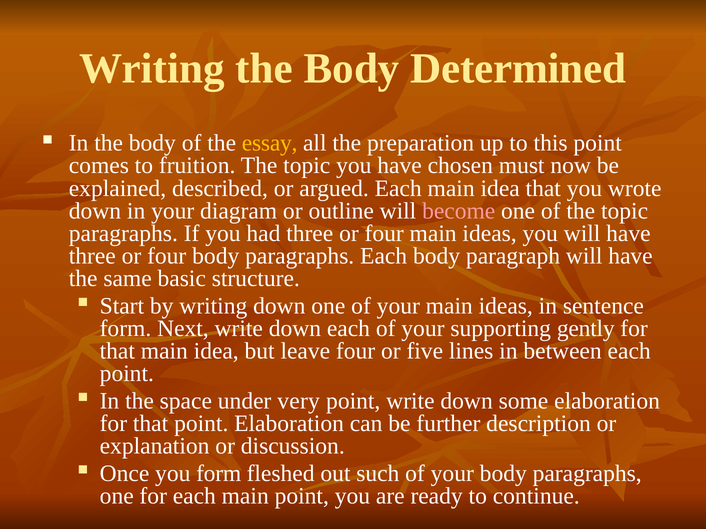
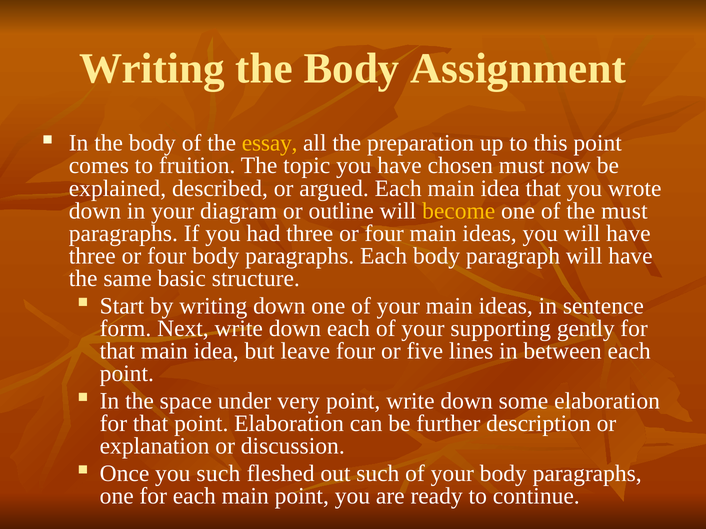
Determined: Determined -> Assignment
become colour: pink -> yellow
of the topic: topic -> must
you form: form -> such
